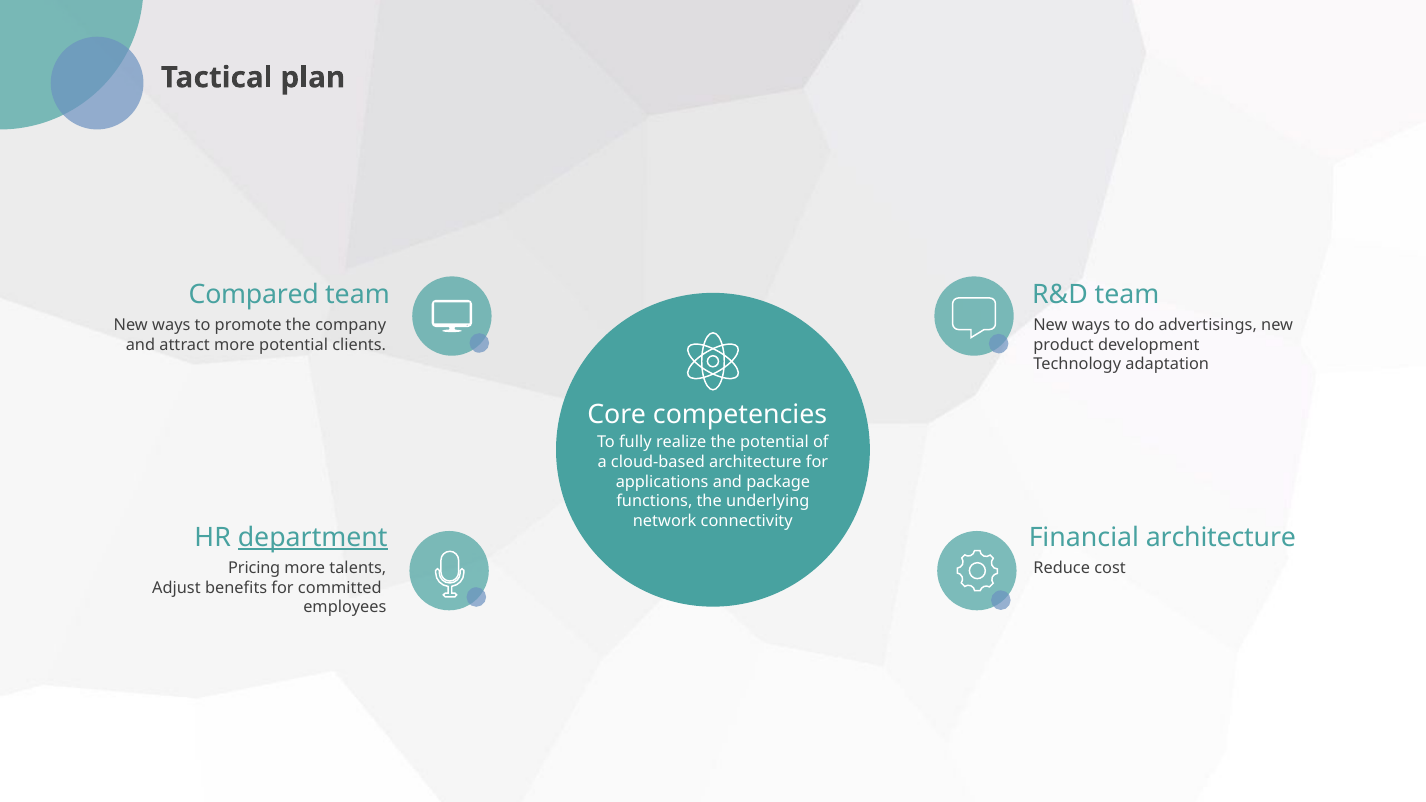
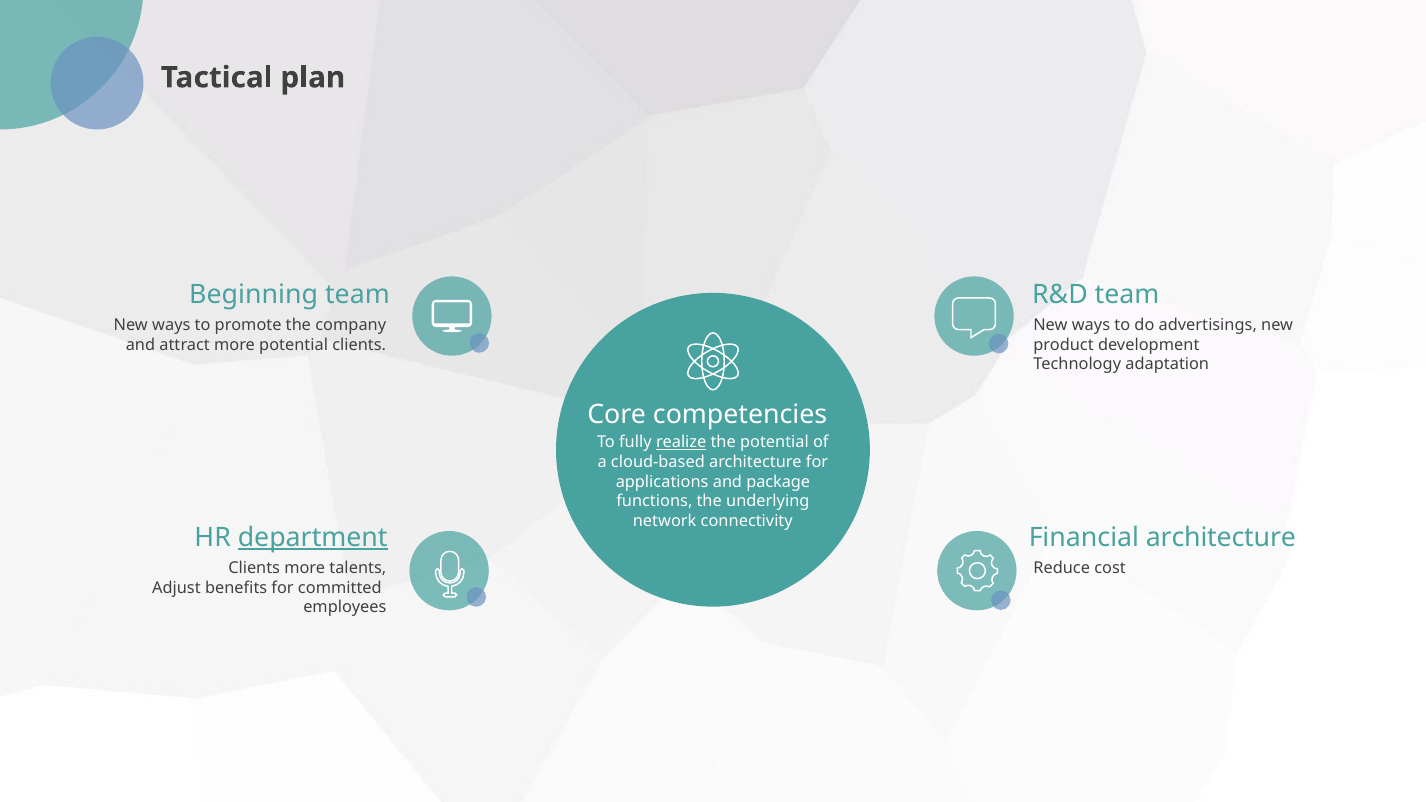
Compared: Compared -> Beginning
realize underline: none -> present
Pricing at (254, 568): Pricing -> Clients
